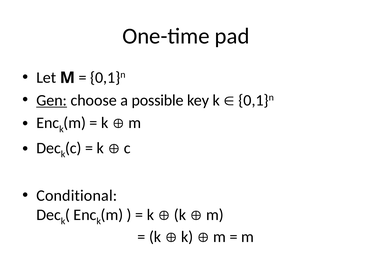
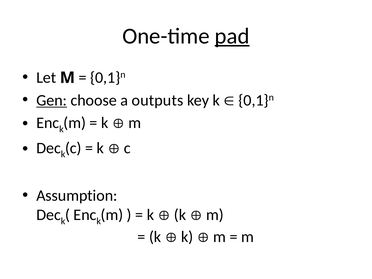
pad underline: none -> present
possible: possible -> outputs
Conditional: Conditional -> Assumption
